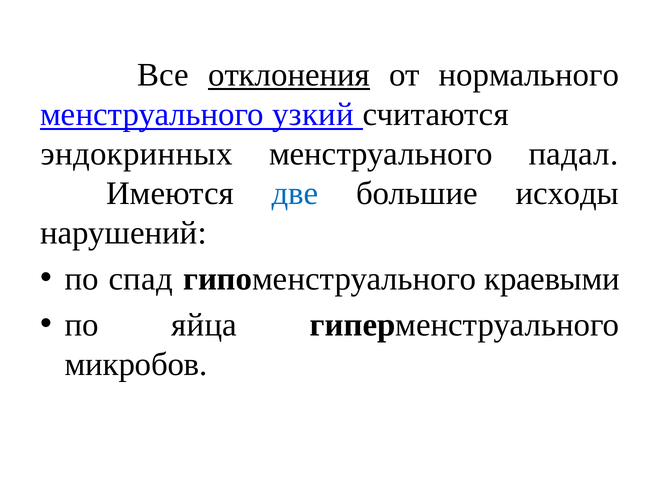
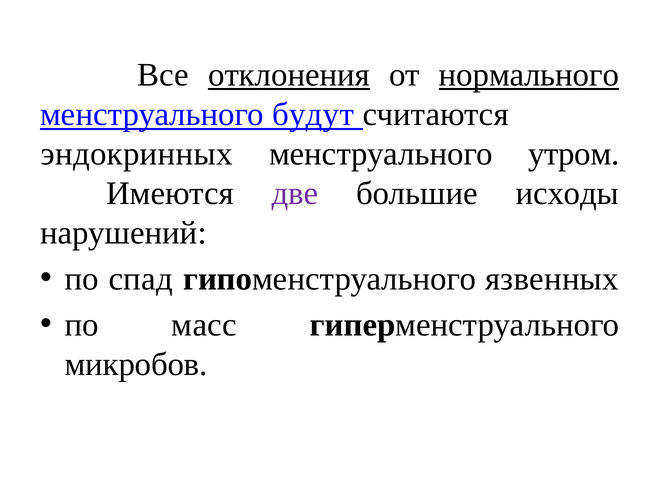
нормального underline: none -> present
узкий: узкий -> будут
падал: падал -> утром
две colour: blue -> purple
краевыми: краевыми -> язвенных
яйца: яйца -> масс
